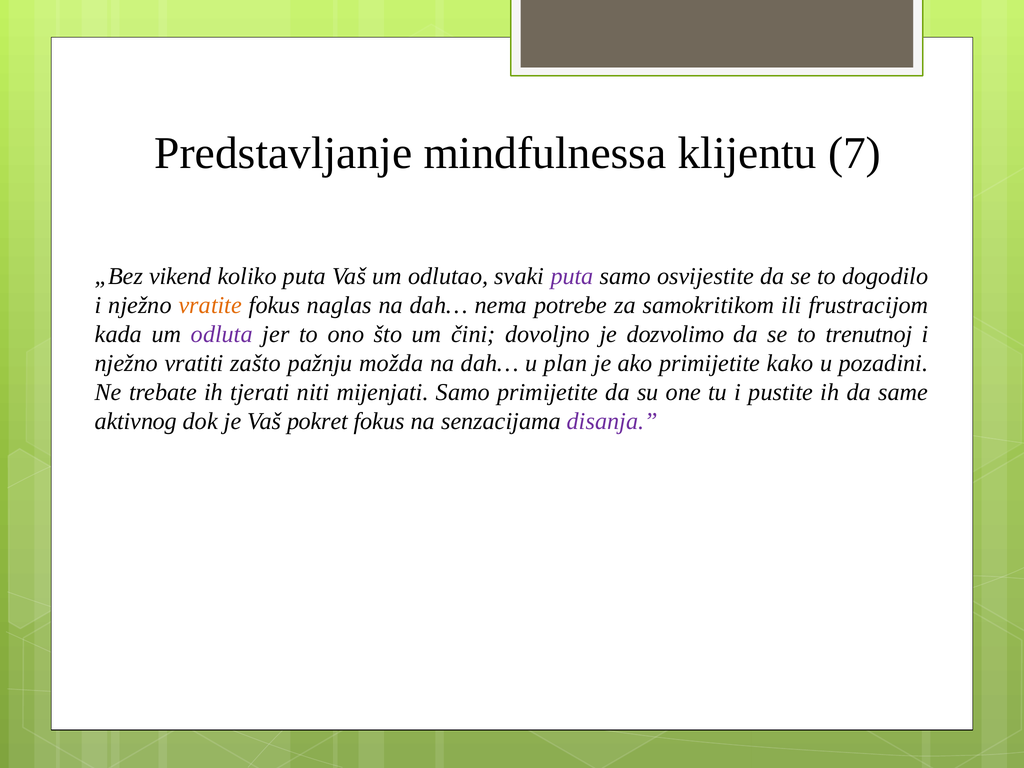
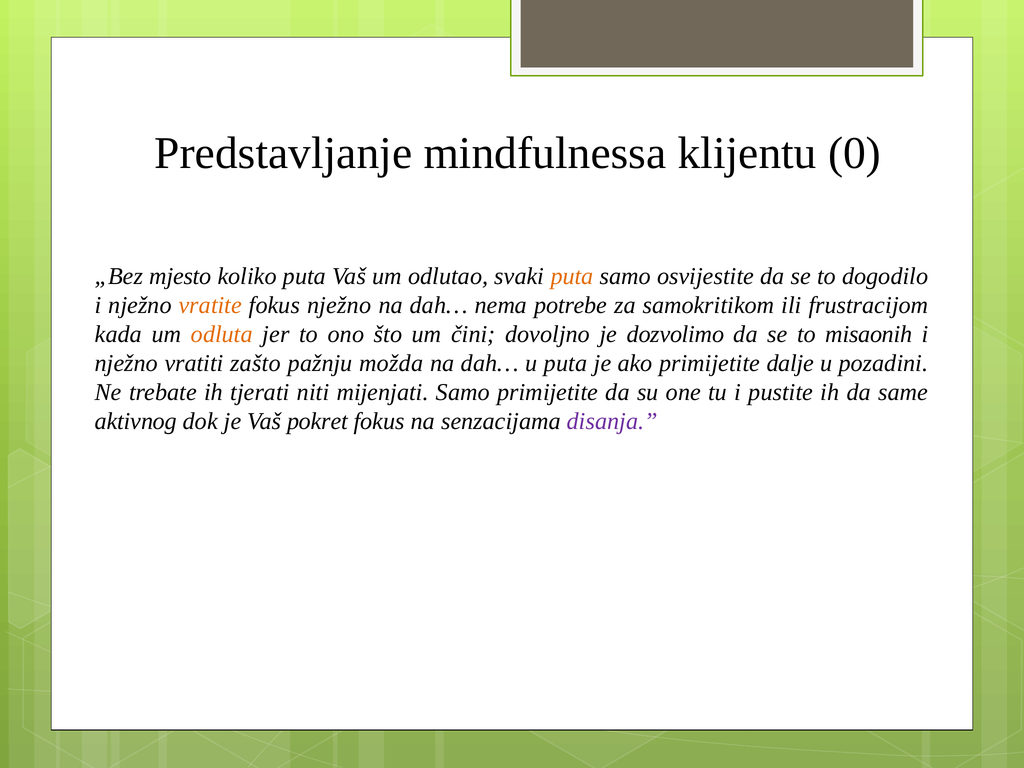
7: 7 -> 0
vikend: vikend -> mjesto
puta at (572, 276) colour: purple -> orange
fokus naglas: naglas -> nježno
odluta colour: purple -> orange
trenutnoj: trenutnoj -> misaonih
u plan: plan -> puta
kako: kako -> dalje
